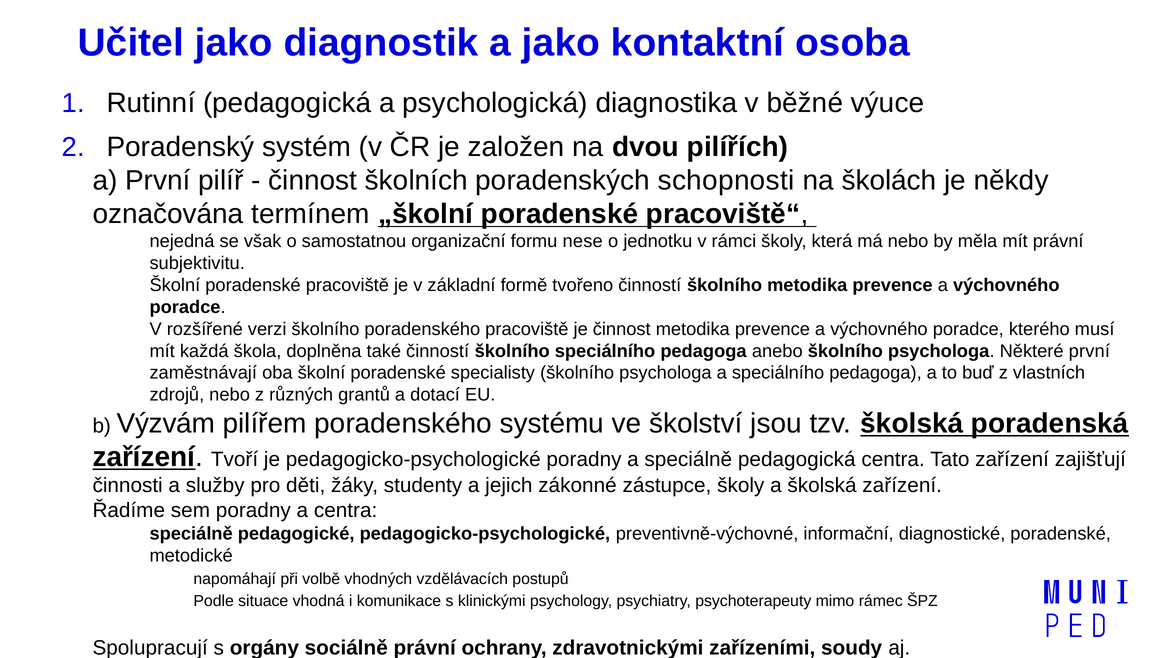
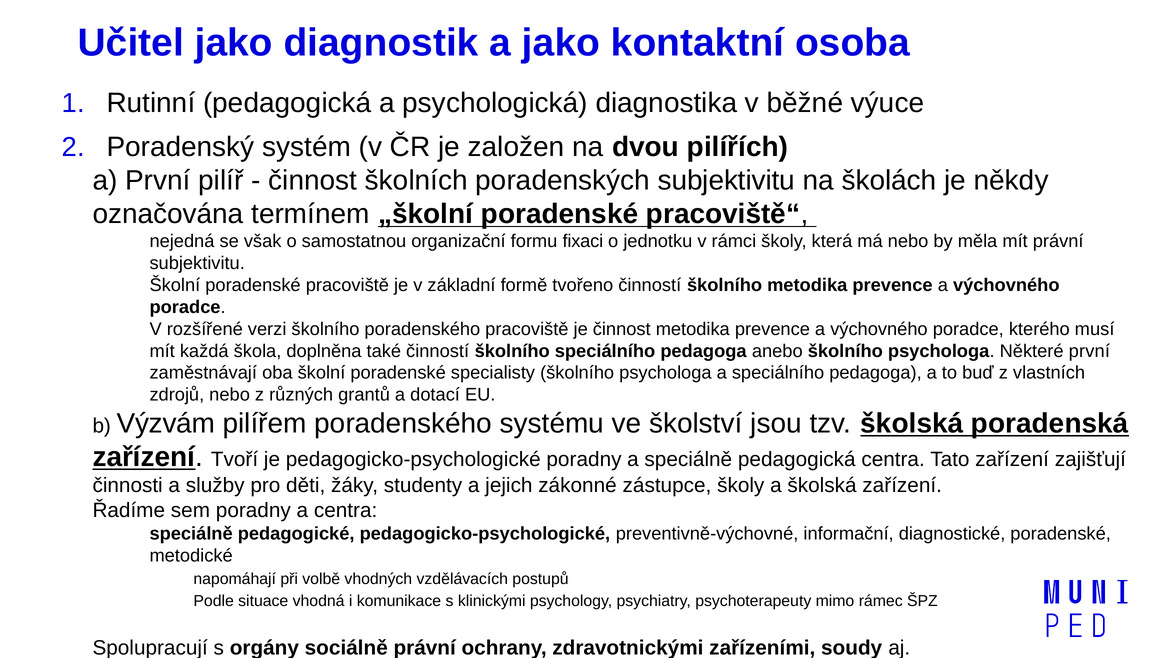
poradenských schopnosti: schopnosti -> subjektivitu
nese: nese -> fixaci
